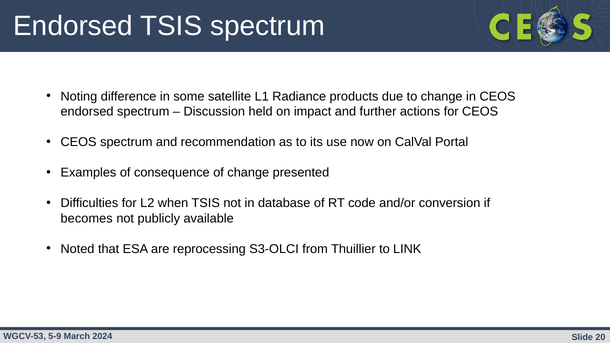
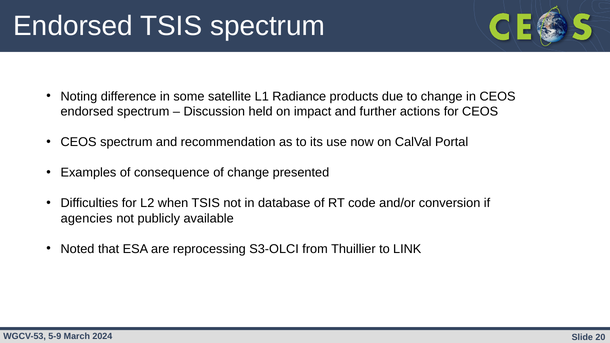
becomes: becomes -> agencies
